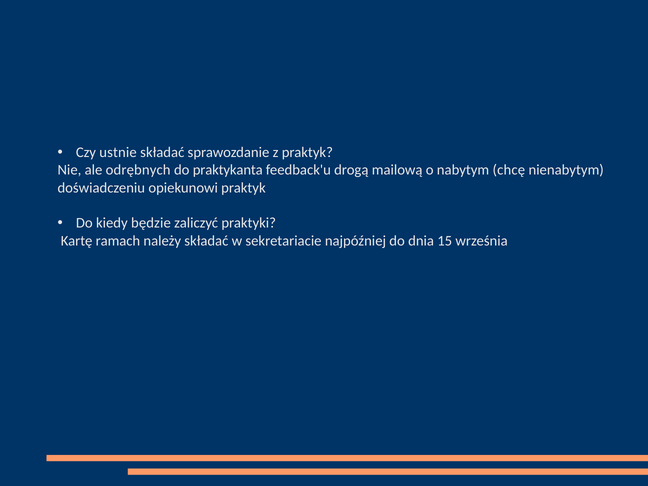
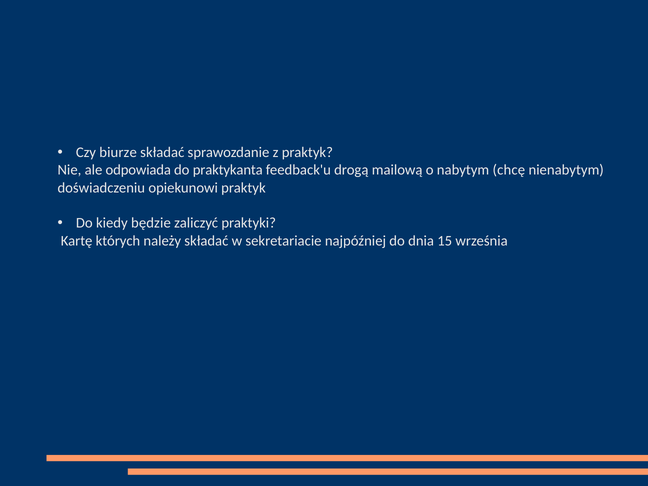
ustnie: ustnie -> biurze
odrębnych: odrębnych -> odpowiada
ramach: ramach -> których
